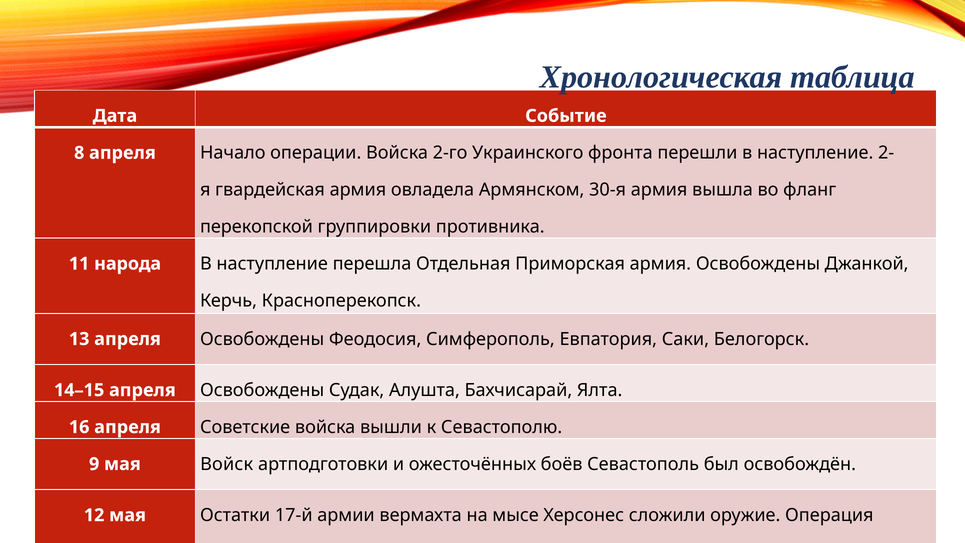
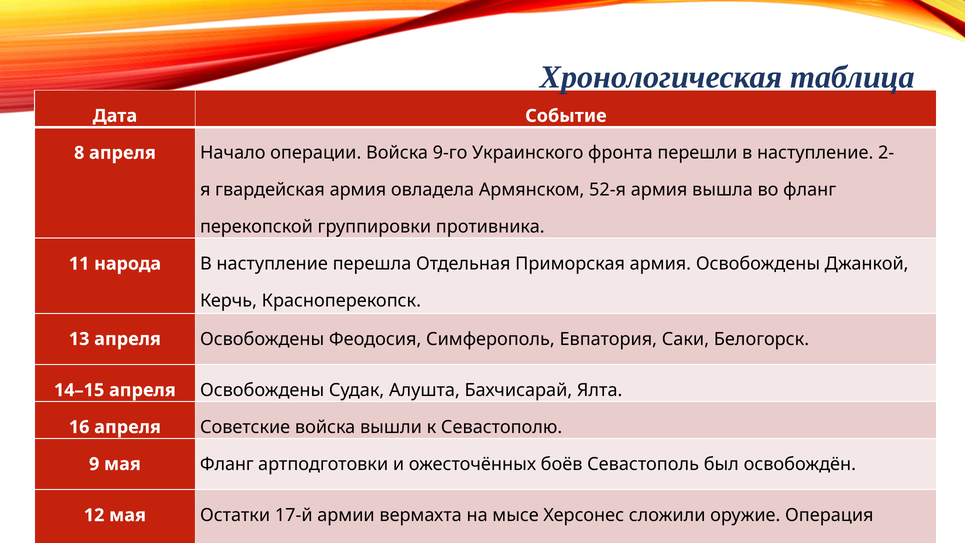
2-го: 2-го -> 9-го
30-я: 30-я -> 52-я
мая Войск: Войск -> Фланг
